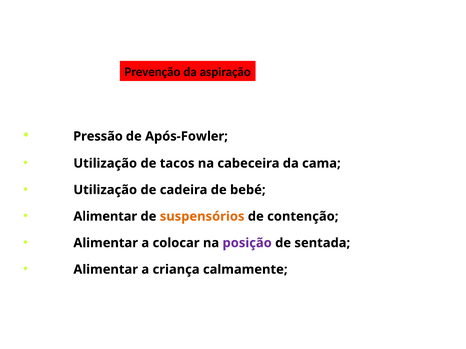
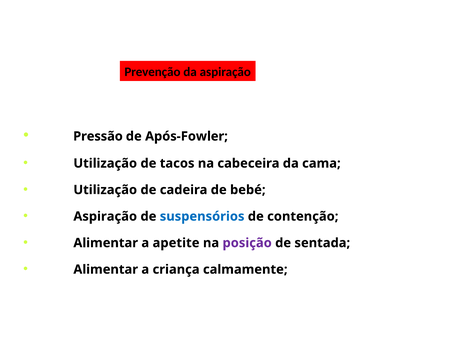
Alimentar at (105, 217): Alimentar -> Aspiração
suspensórios colour: orange -> blue
colocar: colocar -> apetite
